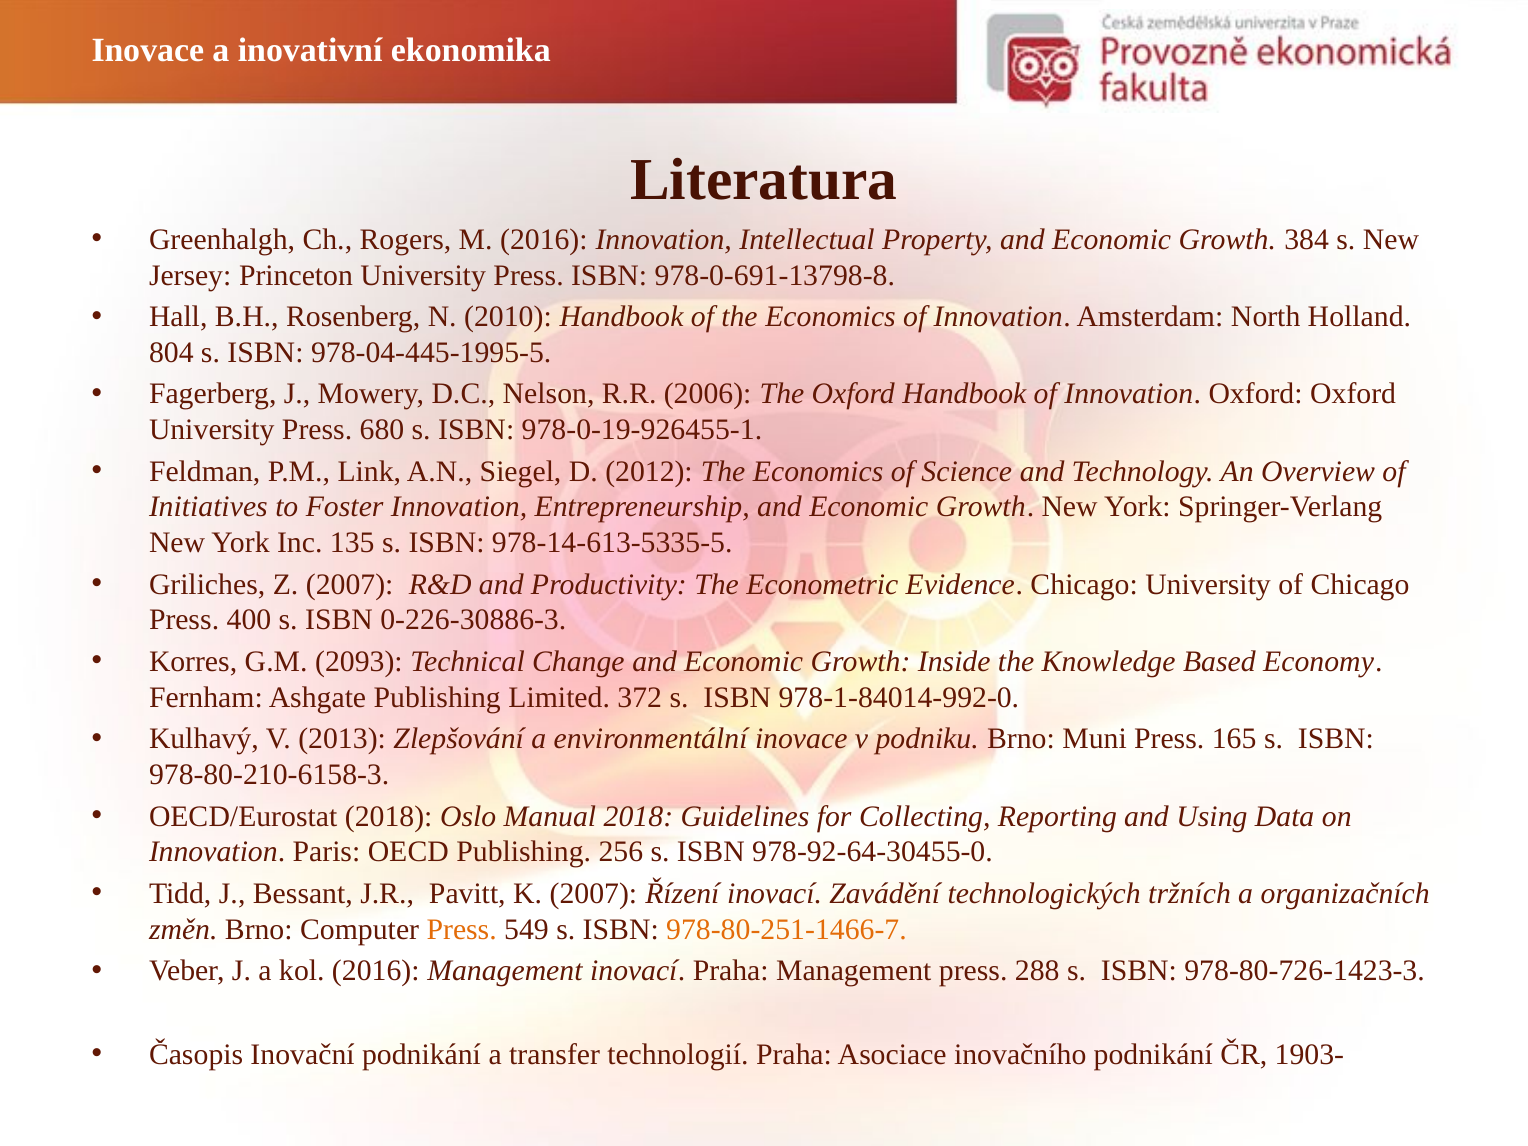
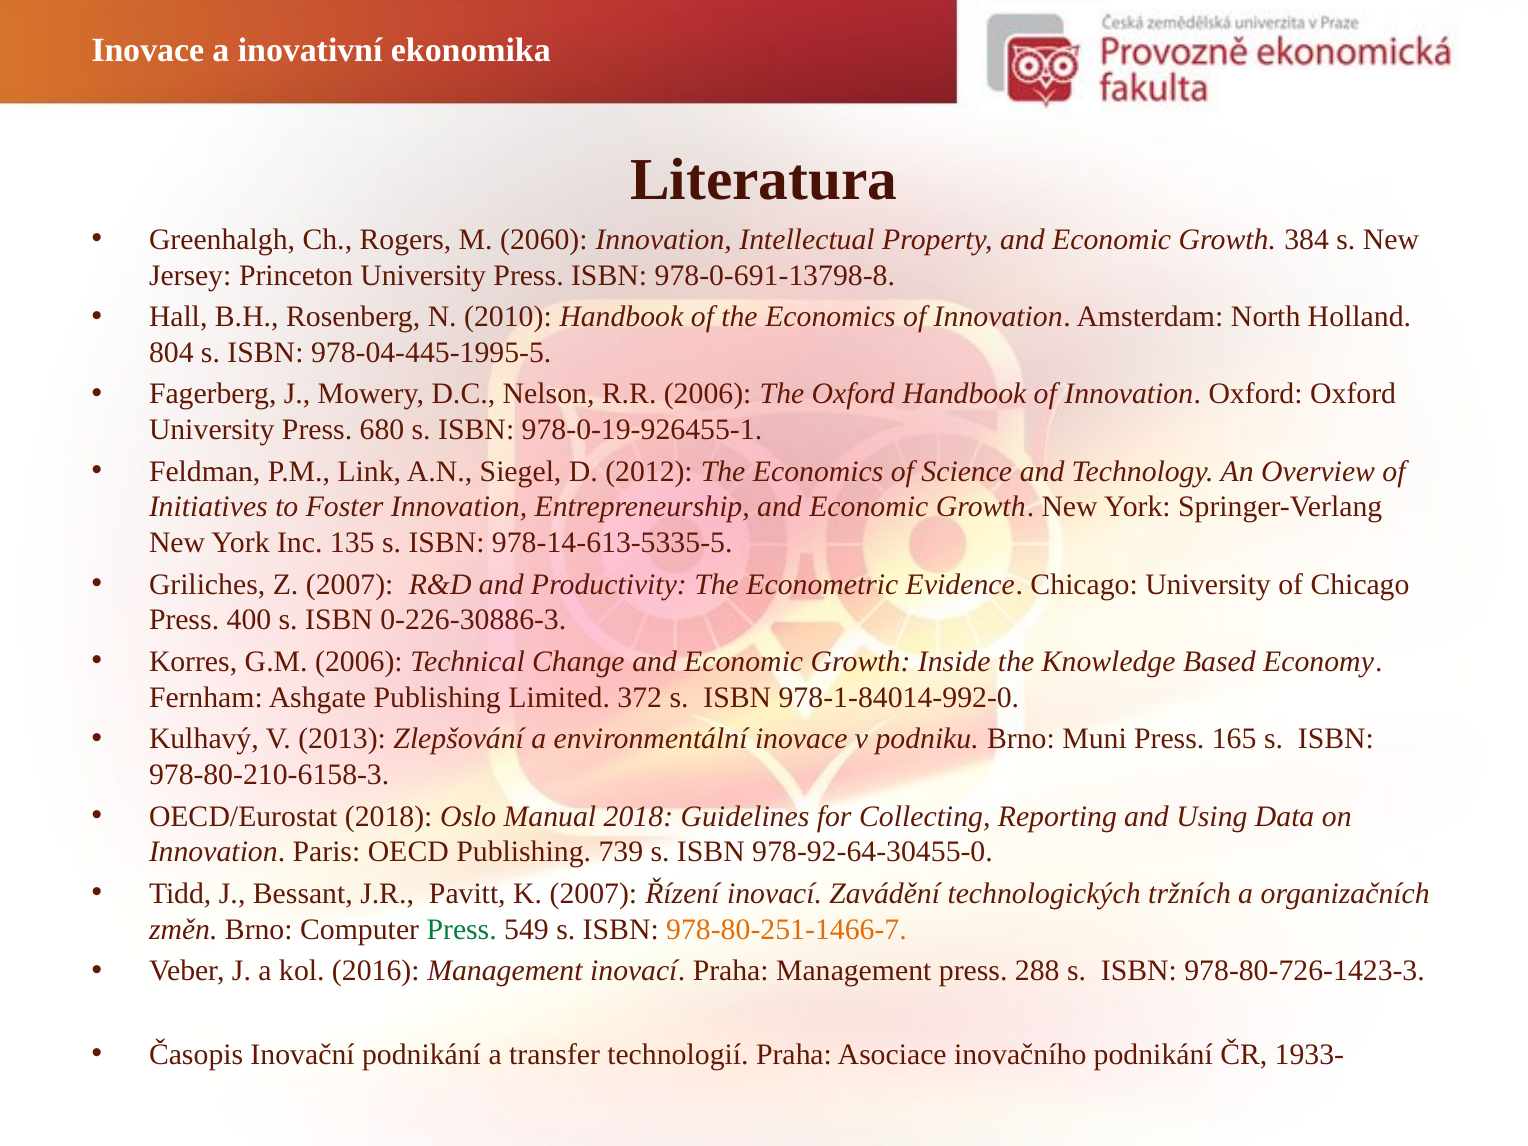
M 2016: 2016 -> 2060
G.M 2093: 2093 -> 2006
256: 256 -> 739
Press at (462, 929) colour: orange -> green
1903-: 1903- -> 1933-
